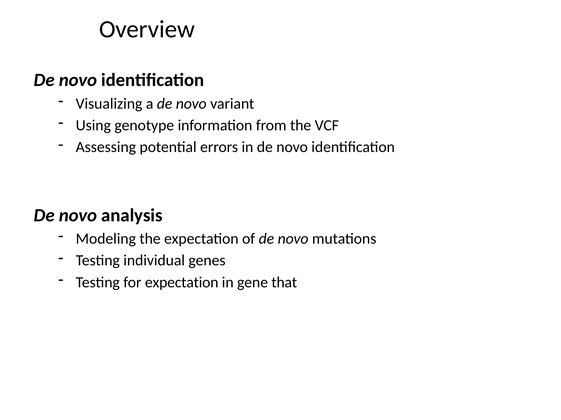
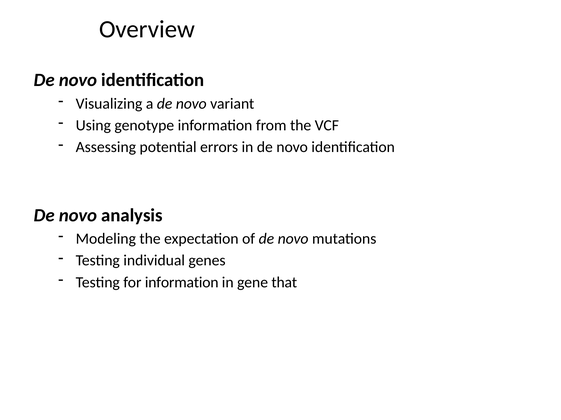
for expectation: expectation -> information
